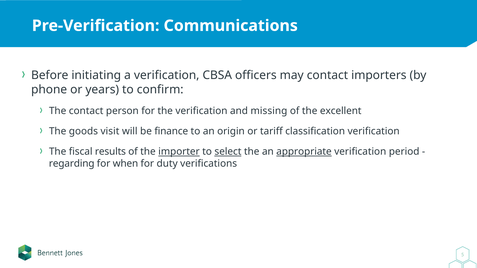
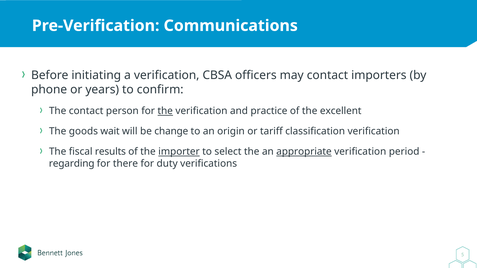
the at (165, 111) underline: none -> present
missing: missing -> practice
visit: visit -> wait
finance: finance -> change
select underline: present -> none
when: when -> there
